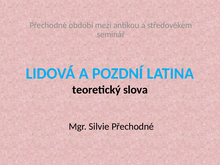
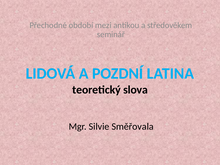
Silvie Přechodné: Přechodné -> Směřovala
